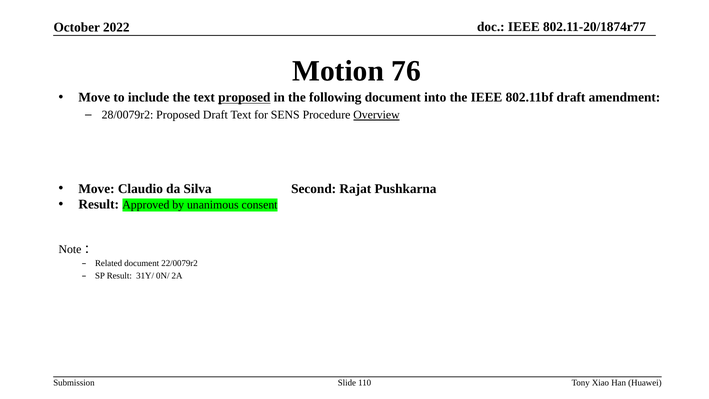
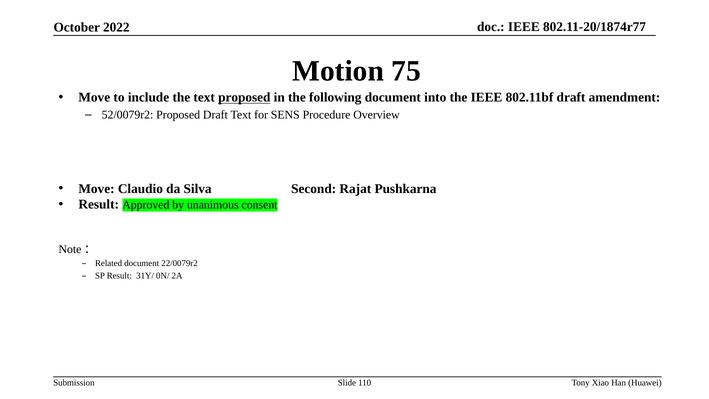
76: 76 -> 75
28/0079r2: 28/0079r2 -> 52/0079r2
Overview underline: present -> none
